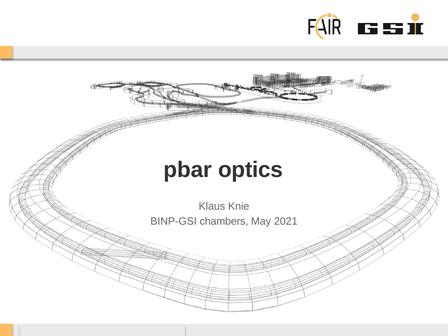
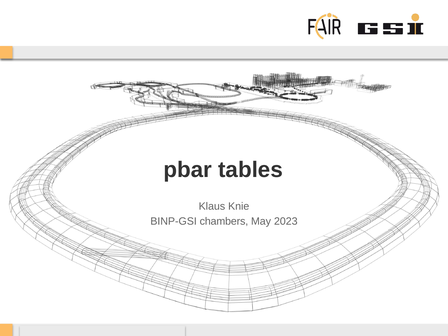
optics: optics -> tables
2021: 2021 -> 2023
